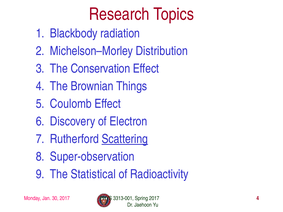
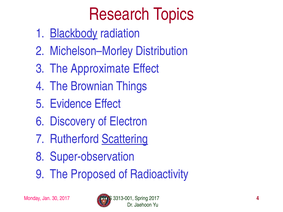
Blackbody underline: none -> present
Conservation: Conservation -> Approximate
Coulomb: Coulomb -> Evidence
Statistical: Statistical -> Proposed
